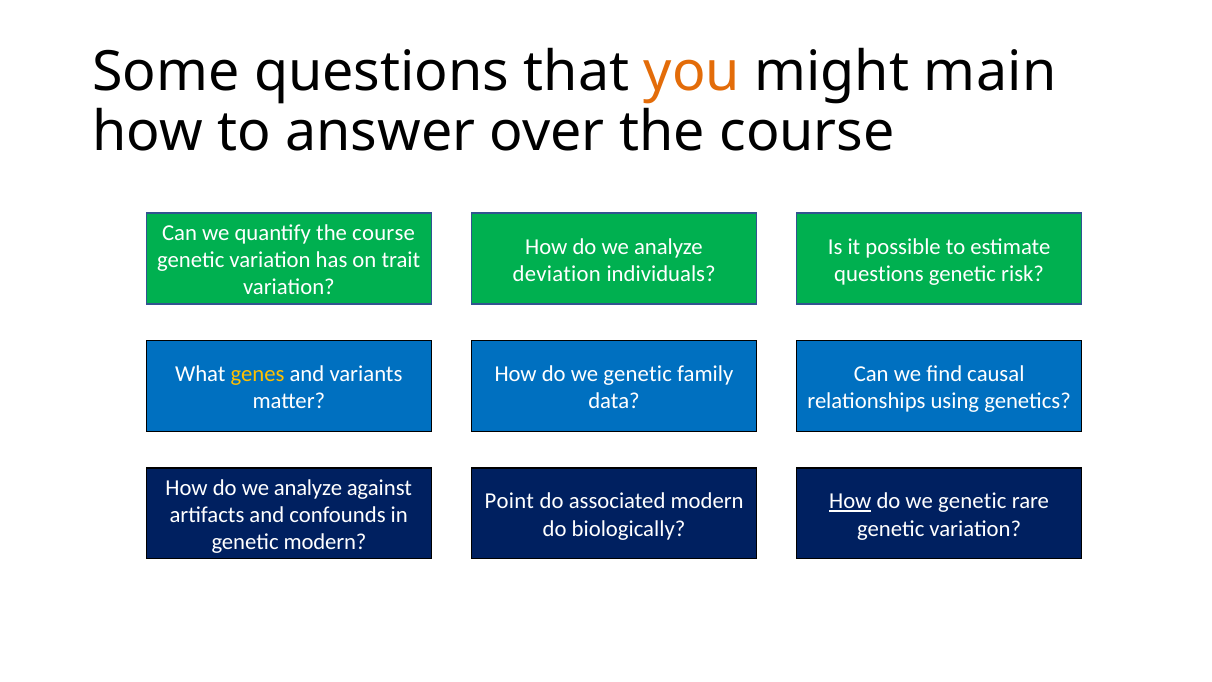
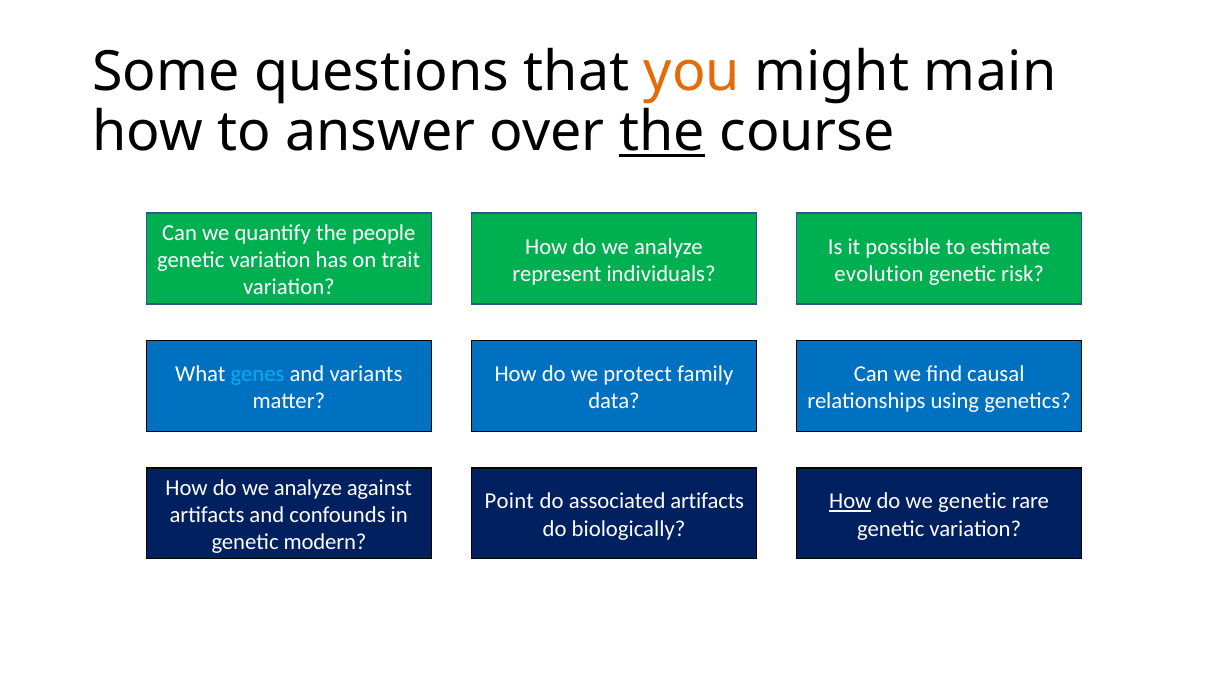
the at (662, 132) underline: none -> present
quantify the course: course -> people
deviation: deviation -> represent
questions at (879, 274): questions -> evolution
genes colour: yellow -> light blue
genetic at (638, 374): genetic -> protect
associated modern: modern -> artifacts
